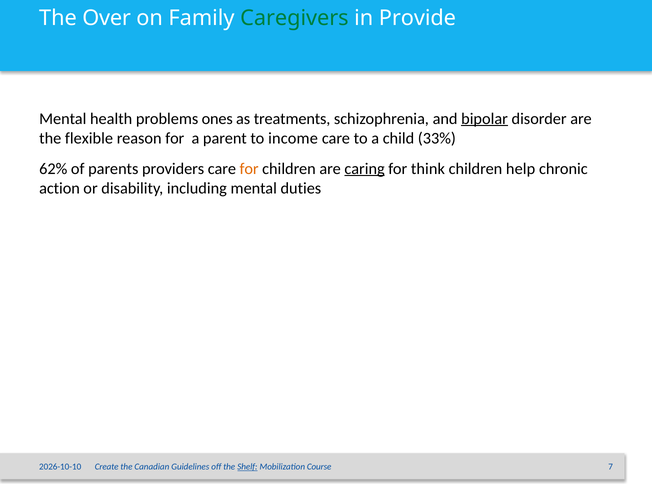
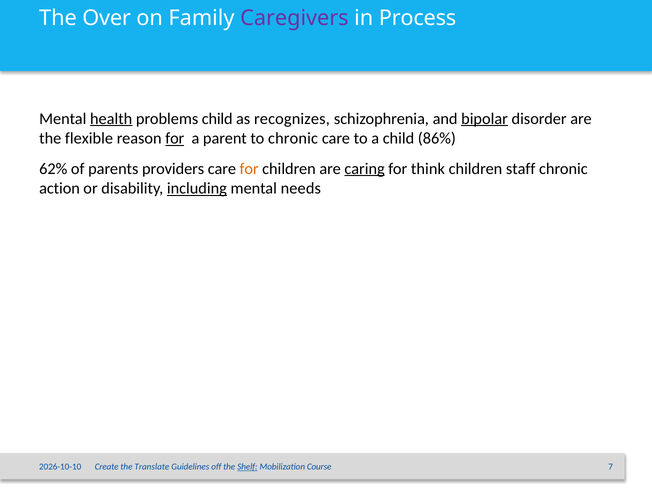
Caregivers colour: green -> purple
Provide: Provide -> Process
health underline: none -> present
problems ones: ones -> child
treatments: treatments -> recognizes
for at (175, 138) underline: none -> present
to income: income -> chronic
33%: 33% -> 86%
help: help -> staff
including underline: none -> present
duties: duties -> needs
Canadian: Canadian -> Translate
